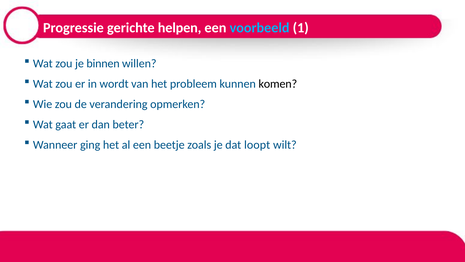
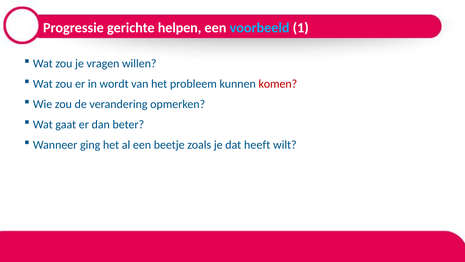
binnen: binnen -> vragen
komen colour: black -> red
loopt: loopt -> heeft
